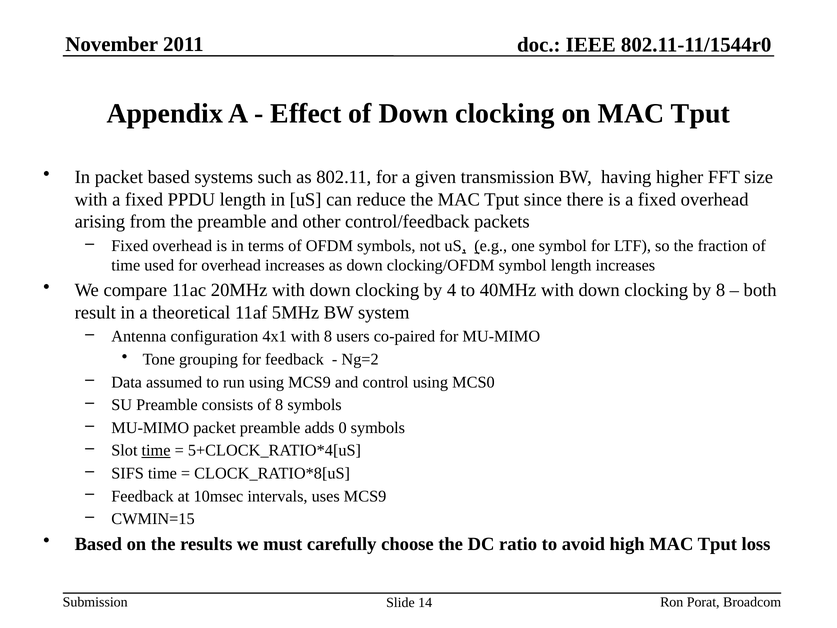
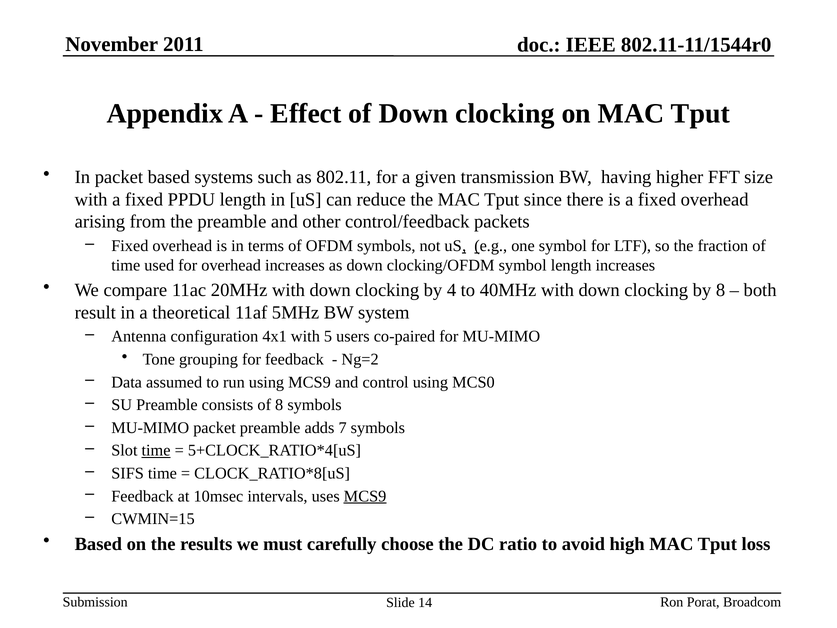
with 8: 8 -> 5
0: 0 -> 7
MCS9 at (365, 496) underline: none -> present
